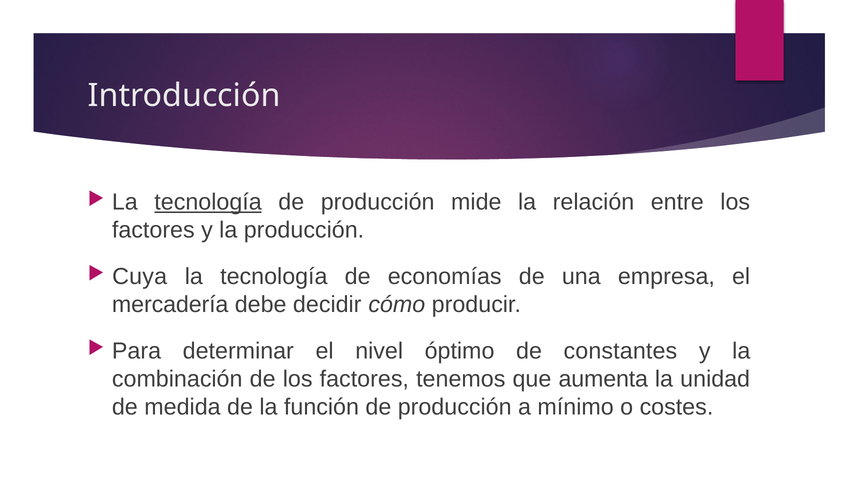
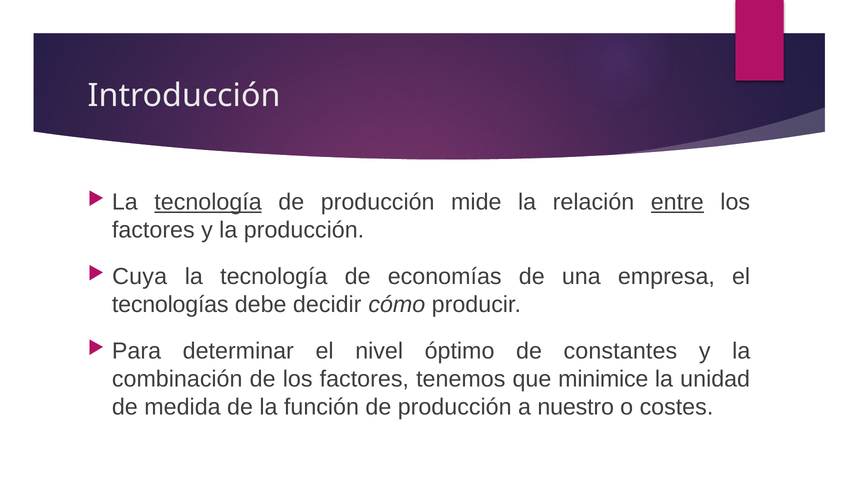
entre underline: none -> present
mercadería: mercadería -> tecnologías
aumenta: aumenta -> minimice
mínimo: mínimo -> nuestro
